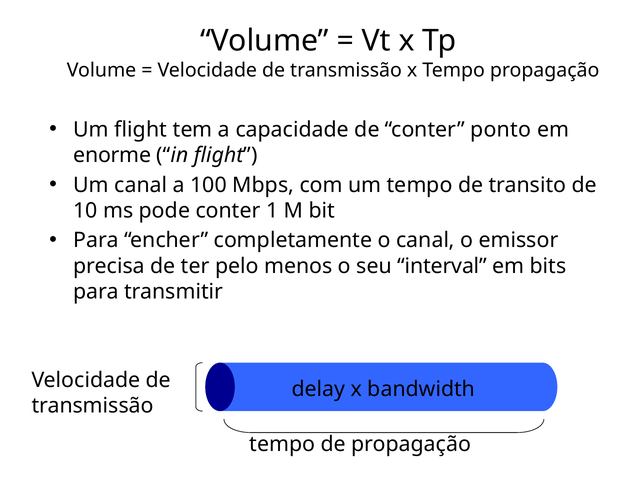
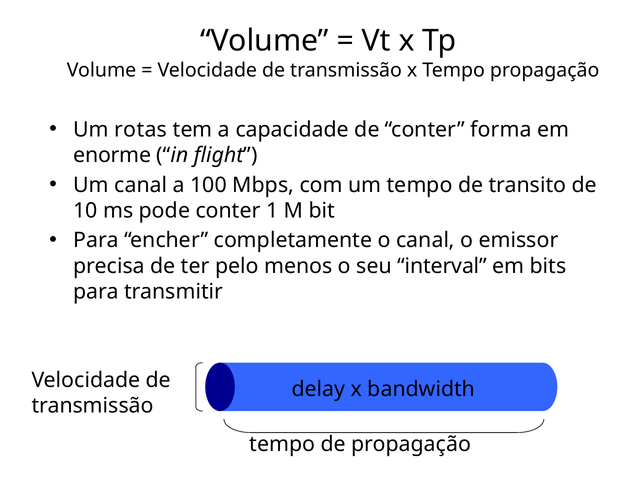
Um flight: flight -> rotas
ponto: ponto -> forma
